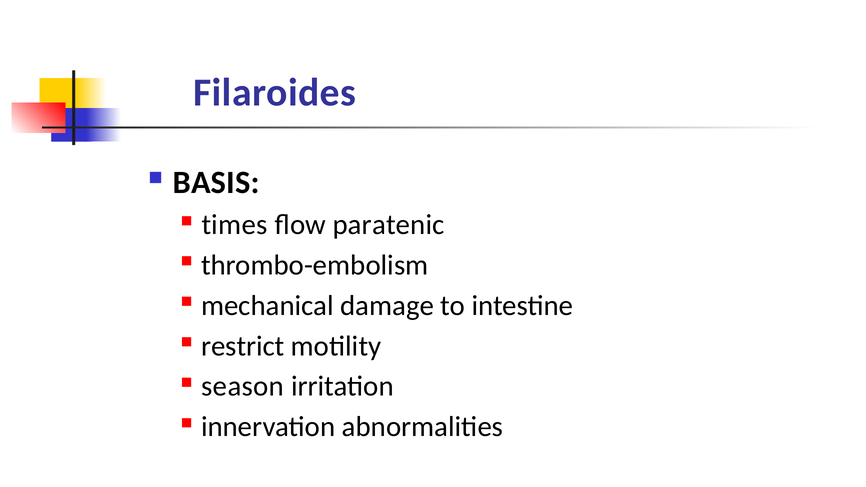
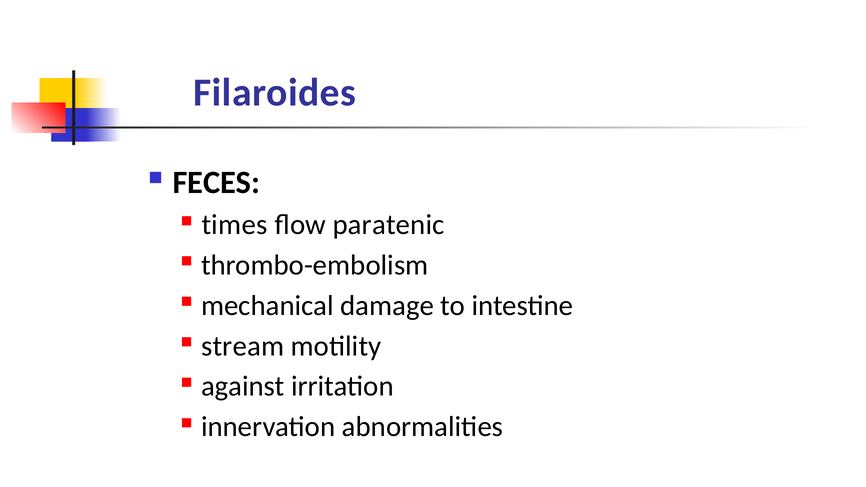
BASIS: BASIS -> FECES
restrict: restrict -> stream
season: season -> against
